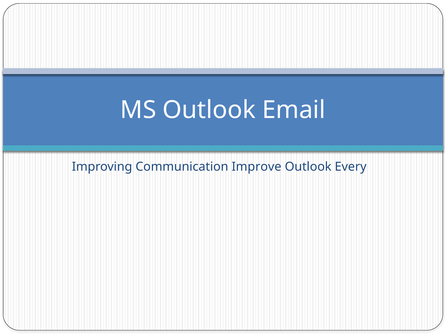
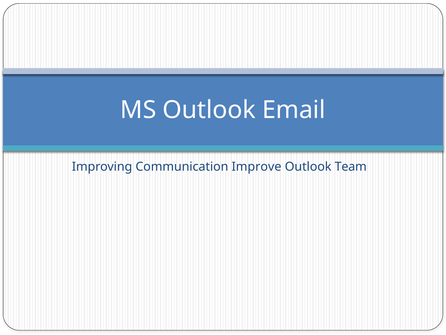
Every: Every -> Team
